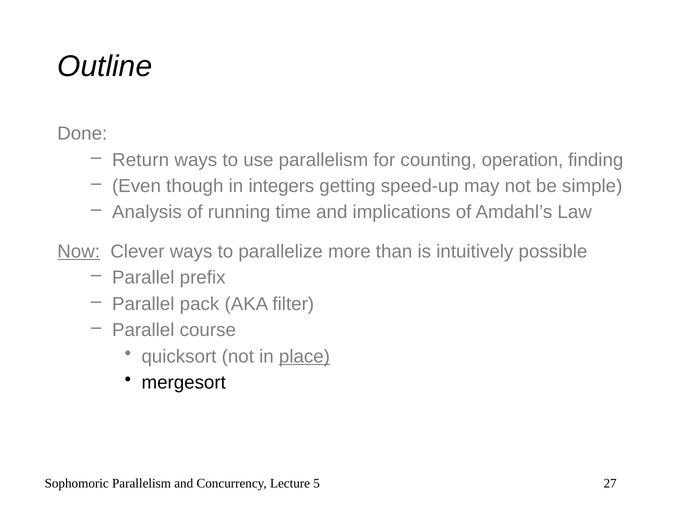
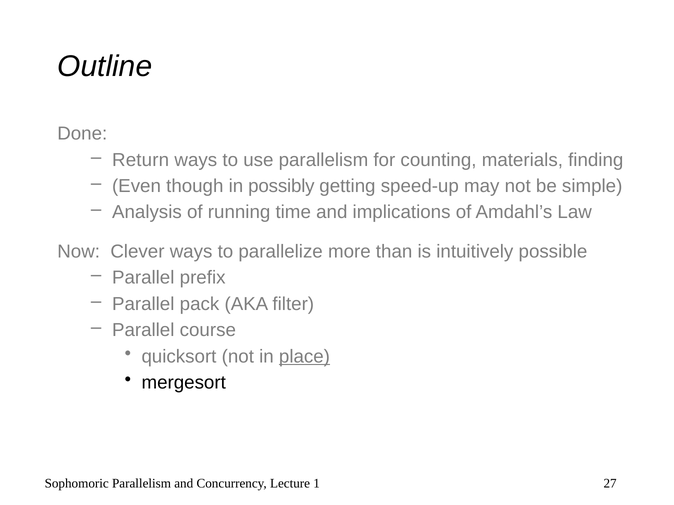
operation: operation -> materials
integers: integers -> possibly
Now underline: present -> none
5: 5 -> 1
